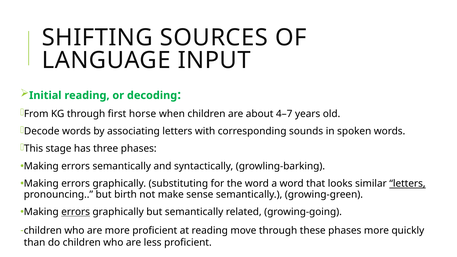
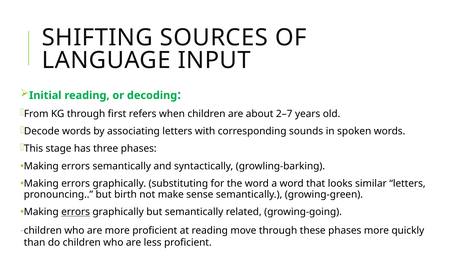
horse: horse -> refers
4–7: 4–7 -> 2–7
letters at (407, 184) underline: present -> none
